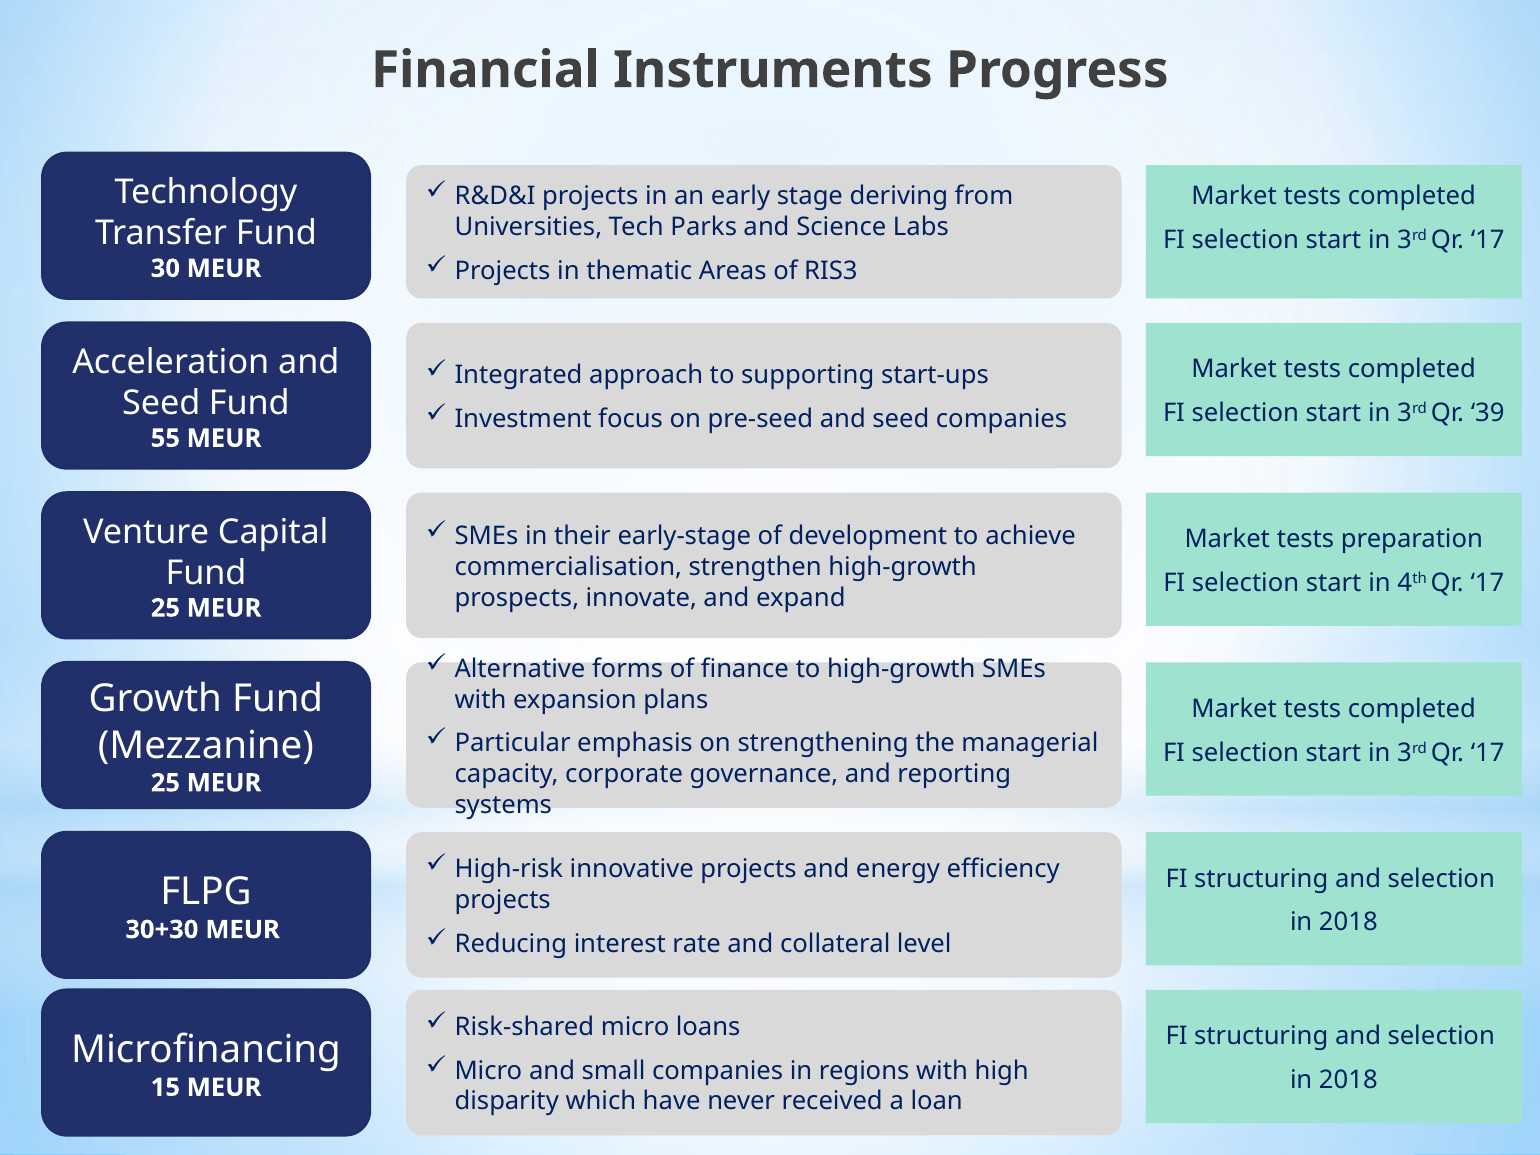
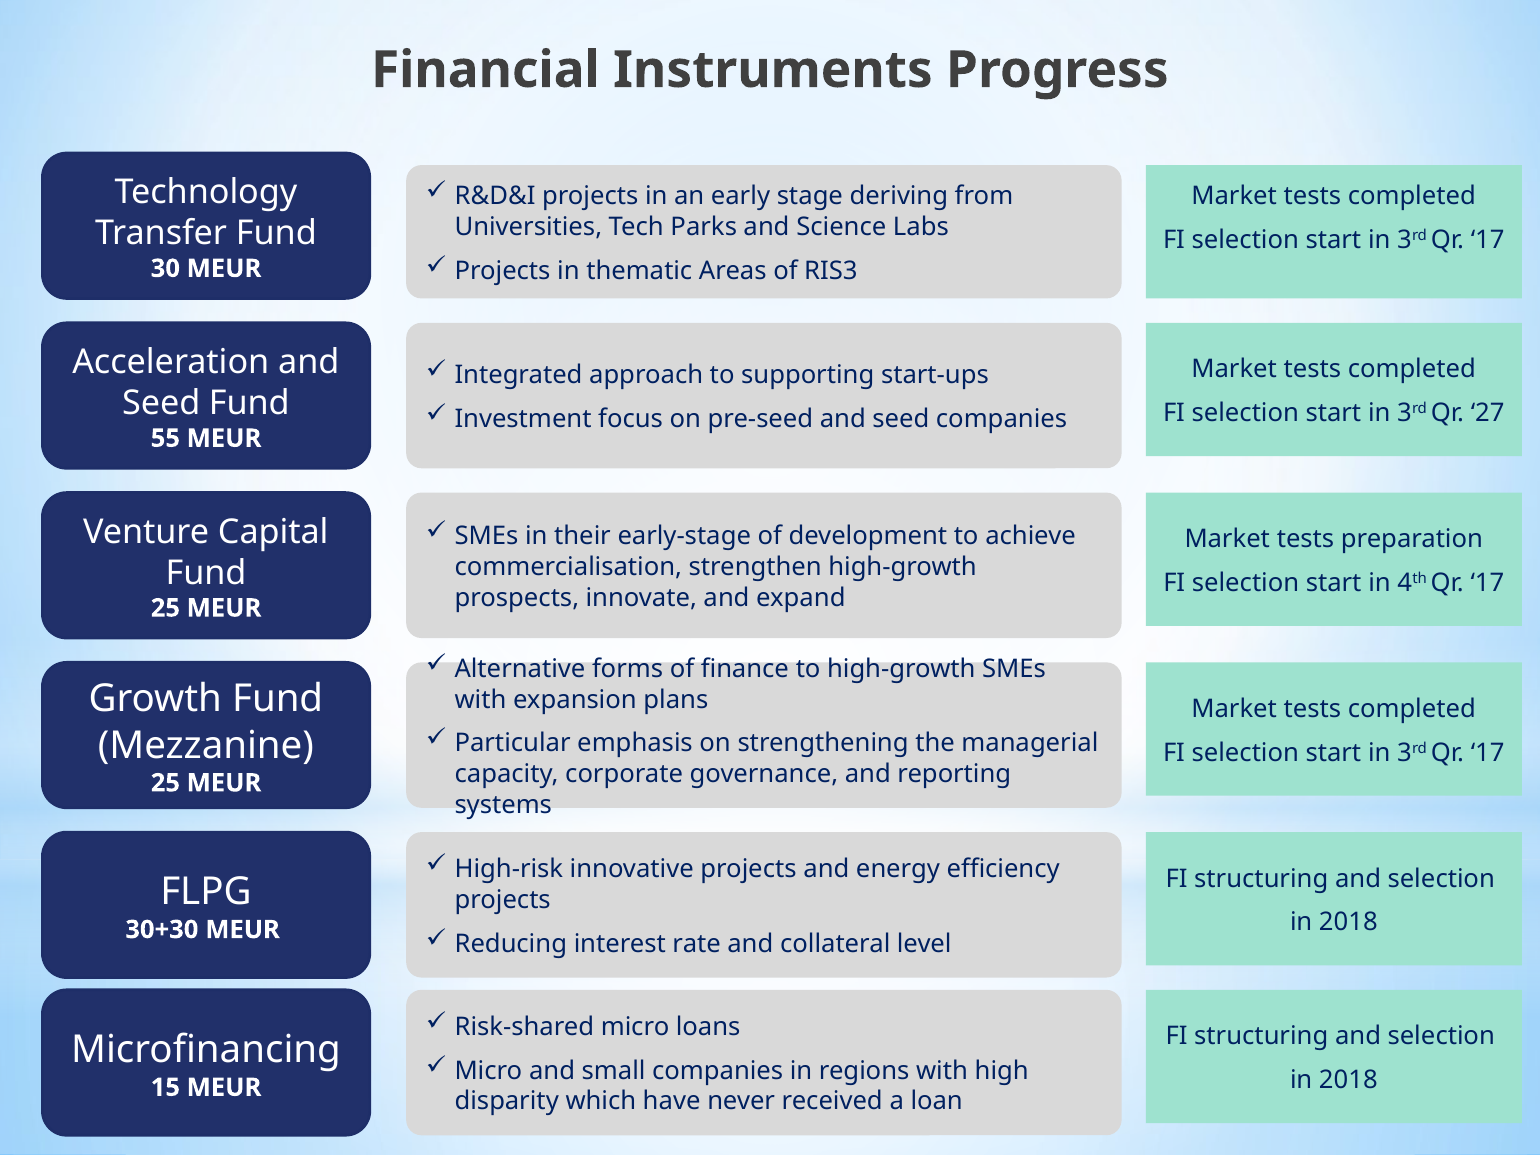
39: 39 -> 27
